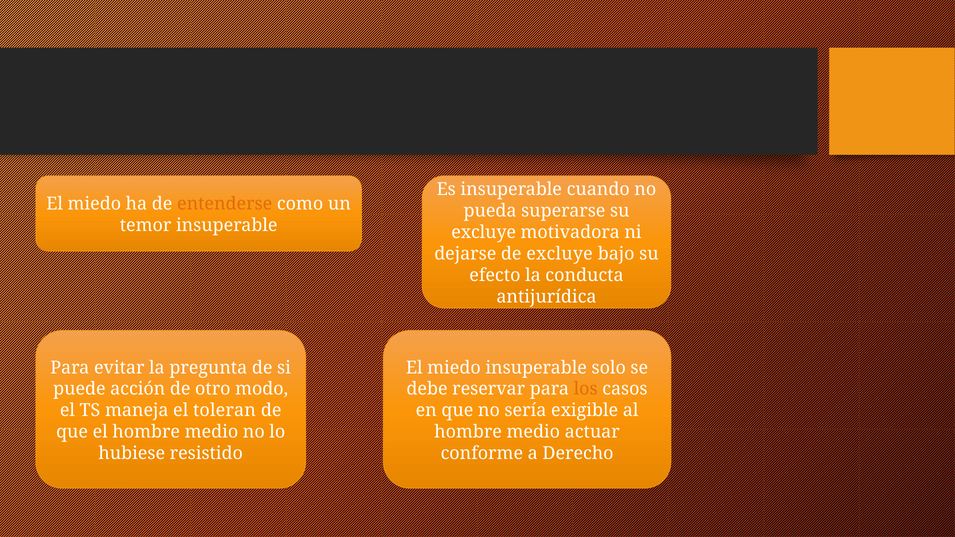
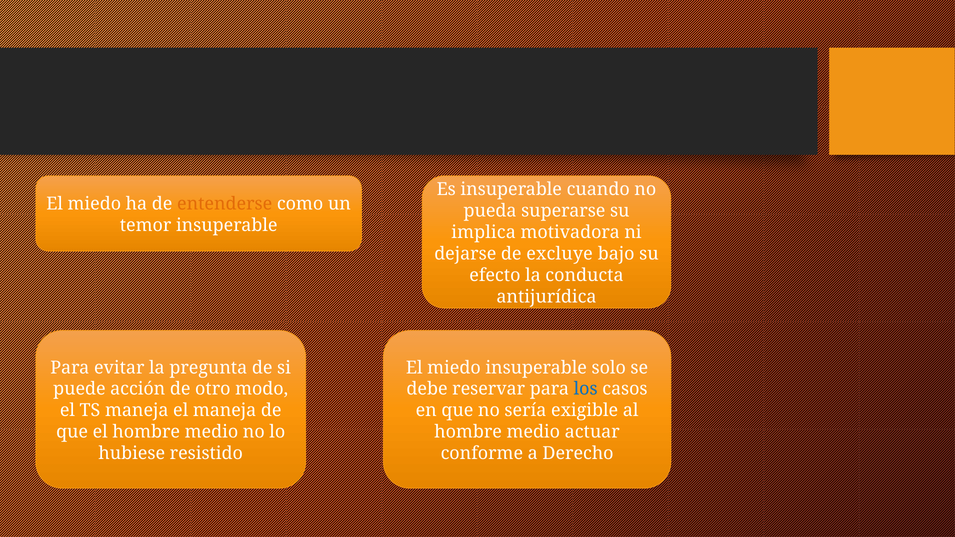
excluye at (484, 233): excluye -> implica
los colour: orange -> blue
el toleran: toleran -> maneja
